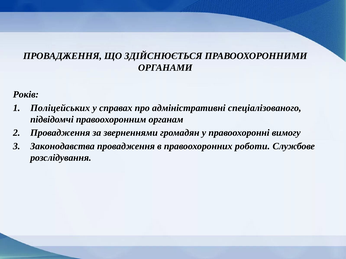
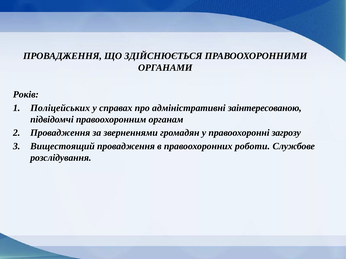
спеціалізованого: спеціалізованого -> заінтересованою
вимогу: вимогу -> загрозу
Законодавства: Законодавства -> Вищестоящий
